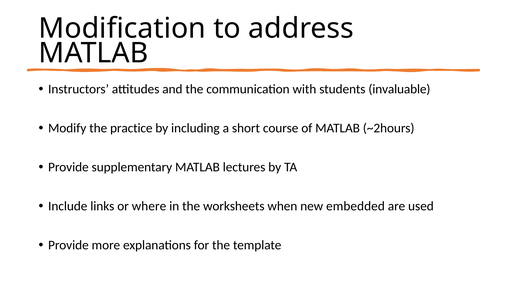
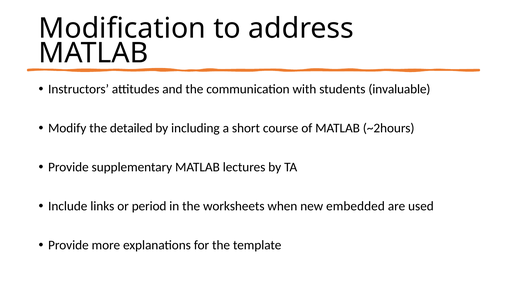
practice: practice -> detailed
where: where -> period
